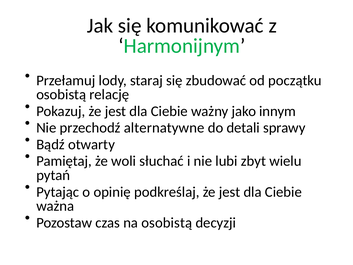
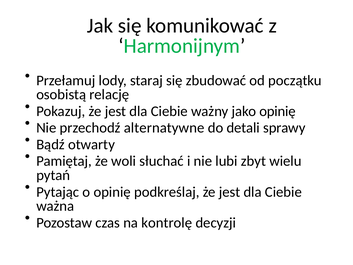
jako innym: innym -> opinię
na osobistą: osobistą -> kontrolę
